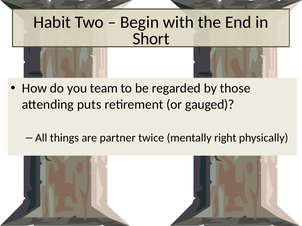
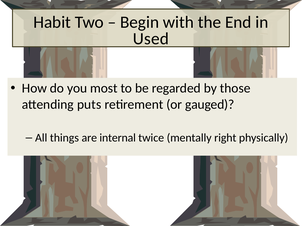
Short: Short -> Used
team: team -> most
partner: partner -> internal
